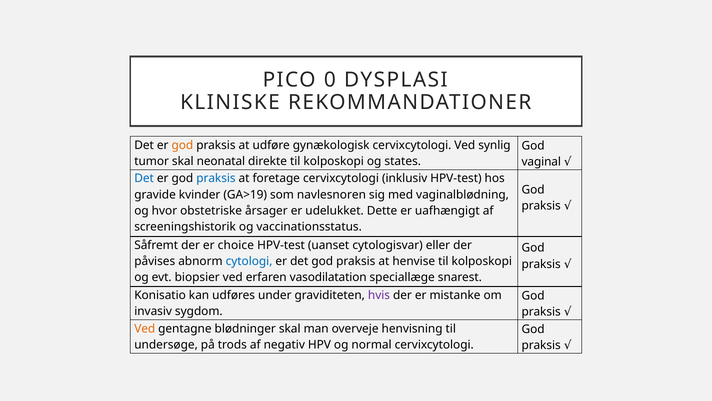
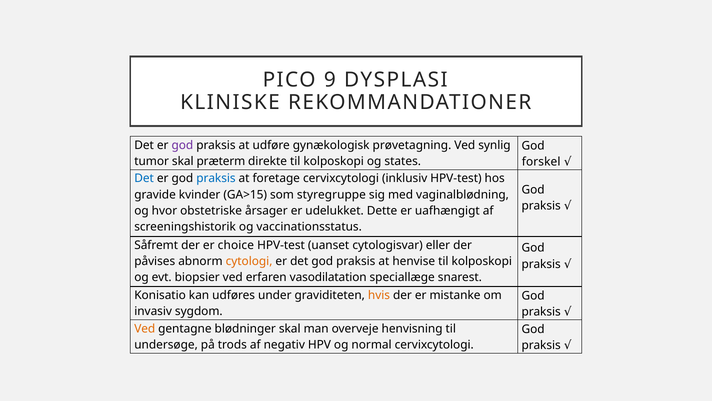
0: 0 -> 9
god at (182, 145) colour: orange -> purple
gynækologisk cervixcytologi: cervixcytologi -> prøvetagning
neonatal: neonatal -> præterm
vaginal: vaginal -> forskel
GA>19: GA>19 -> GA>15
navlesnoren: navlesnoren -> styregruppe
cytologi colour: blue -> orange
hvis colour: purple -> orange
